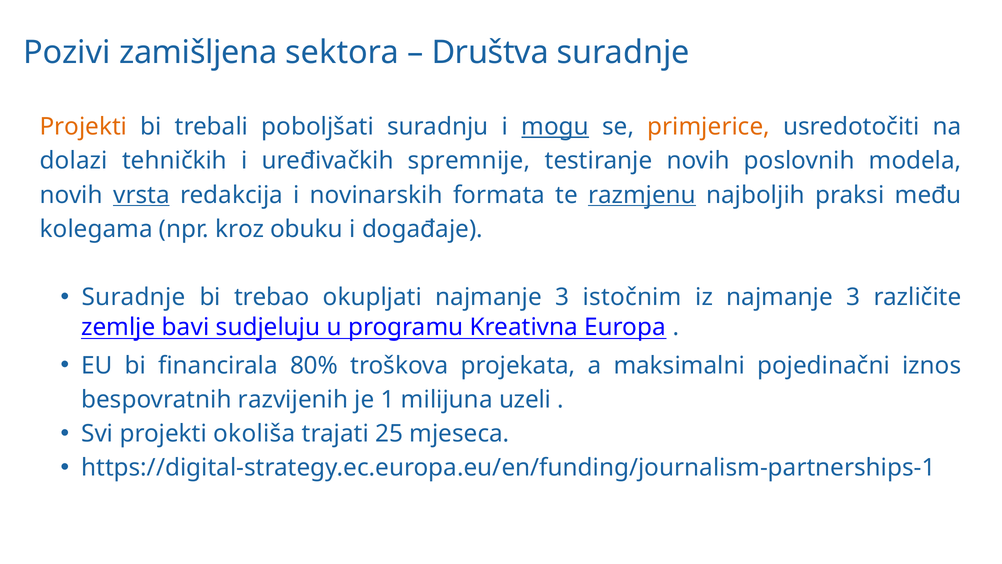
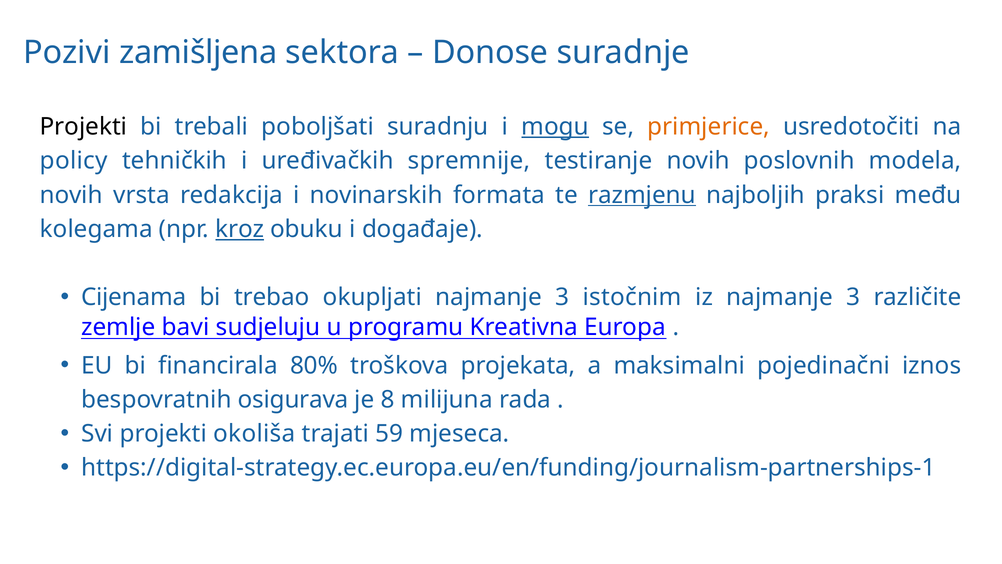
Društva: Društva -> Donose
Projekti at (83, 127) colour: orange -> black
dolazi: dolazi -> policy
vrsta underline: present -> none
kroz underline: none -> present
Suradnje at (134, 297): Suradnje -> Cijenama
razvijenih: razvijenih -> osigurava
1: 1 -> 8
uzeli: uzeli -> rada
25: 25 -> 59
